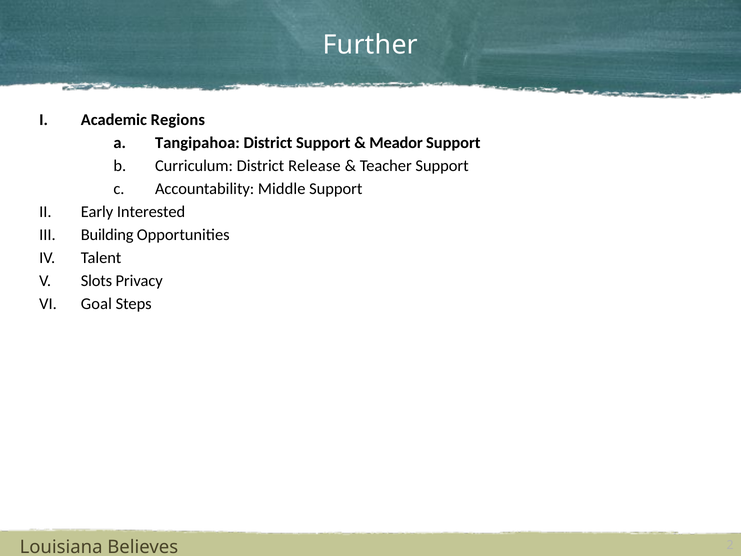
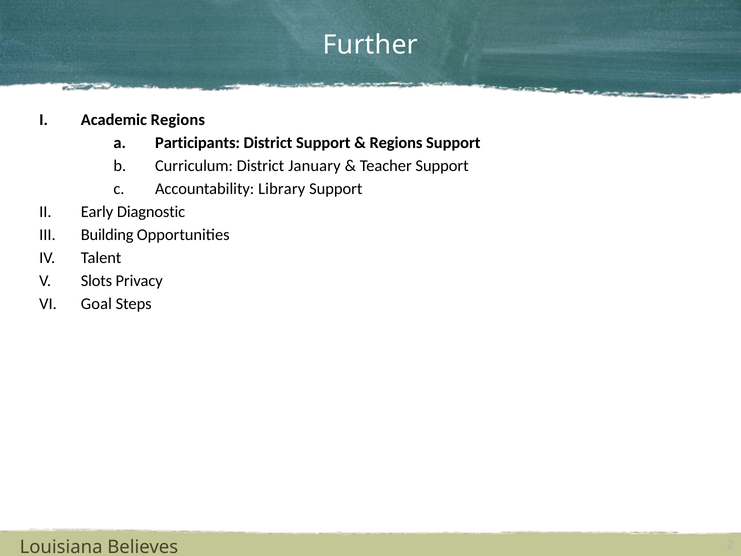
Tangipahoa: Tangipahoa -> Participants
Meador at (396, 143): Meador -> Regions
Release: Release -> January
Middle: Middle -> Library
Interested: Interested -> Diagnostic
